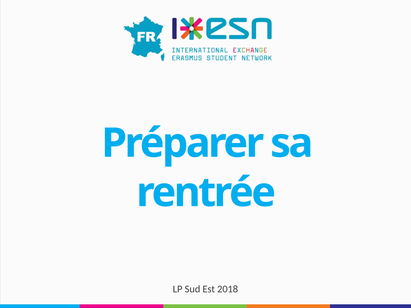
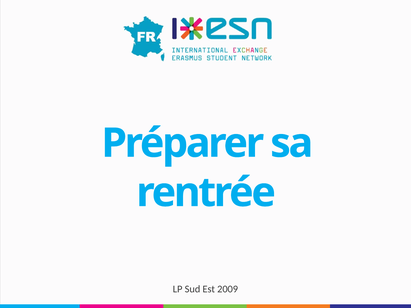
2018: 2018 -> 2009
